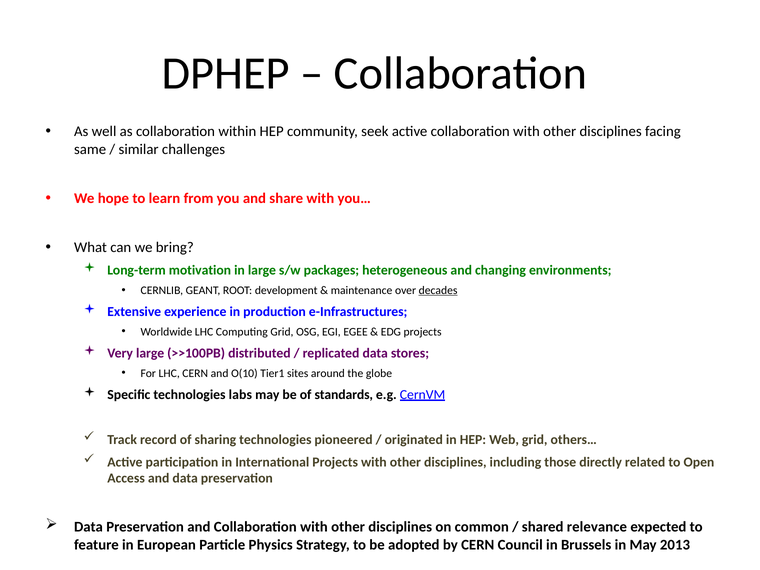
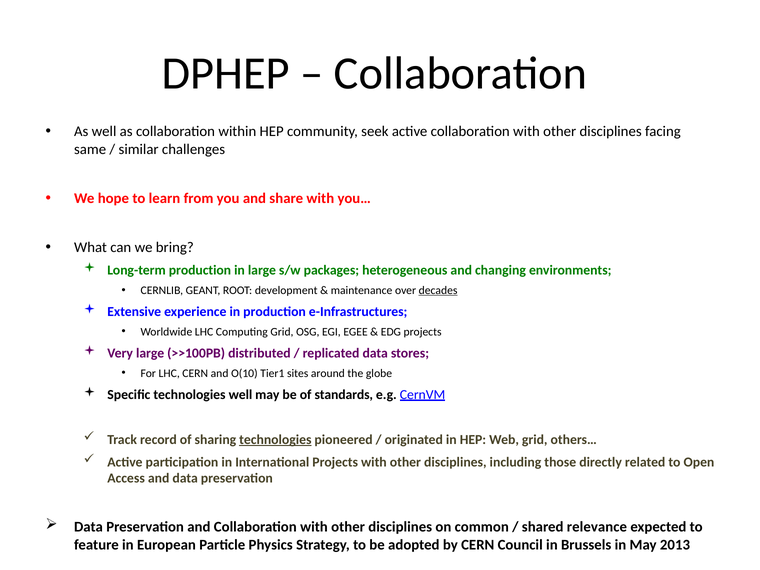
Long-term motivation: motivation -> production
technologies labs: labs -> well
technologies at (275, 440) underline: none -> present
